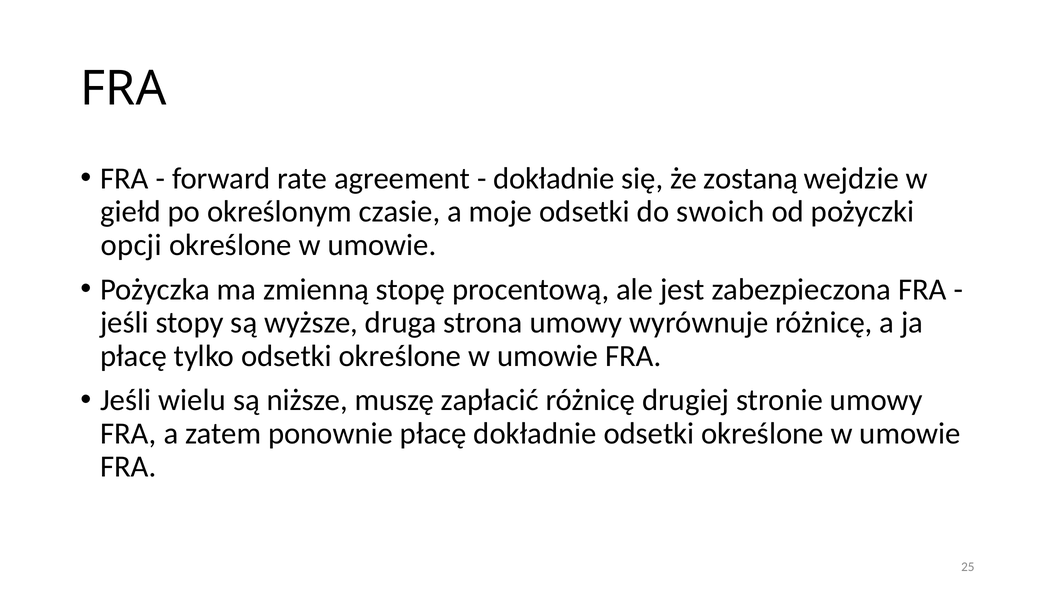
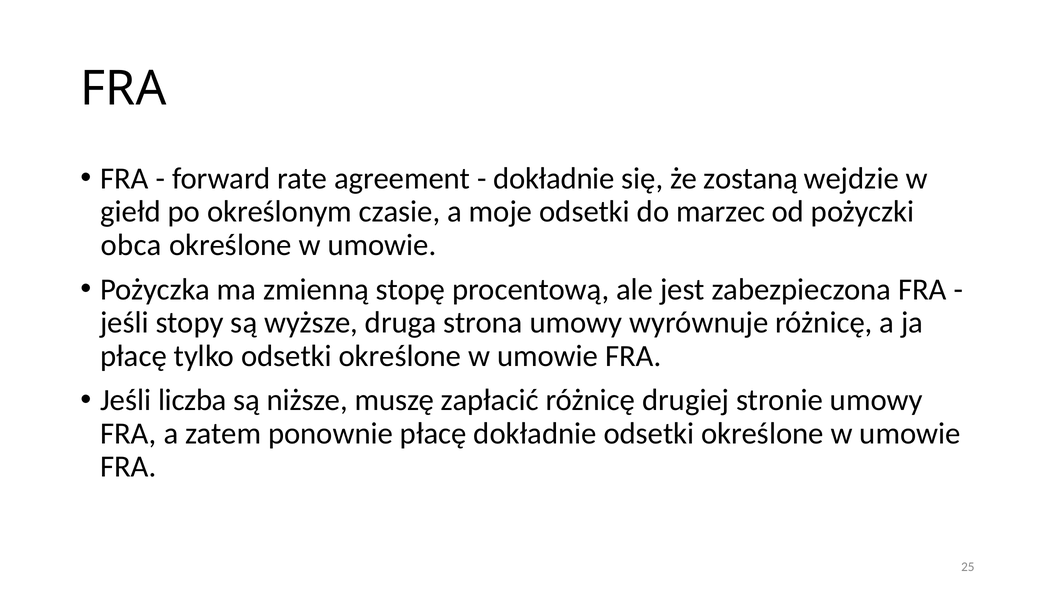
swoich: swoich -> marzec
opcji: opcji -> obca
wielu: wielu -> liczba
